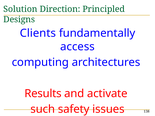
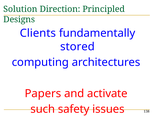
access: access -> stored
Results: Results -> Papers
